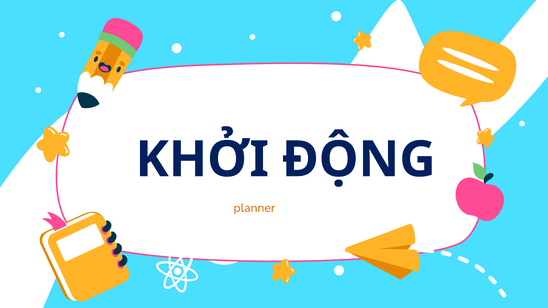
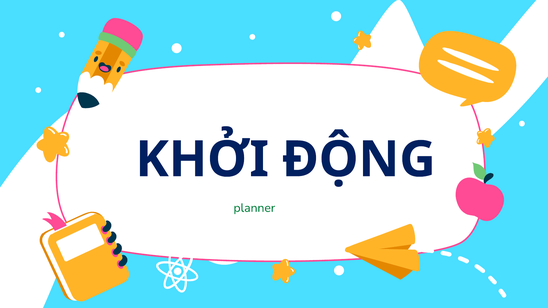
planner colour: orange -> green
